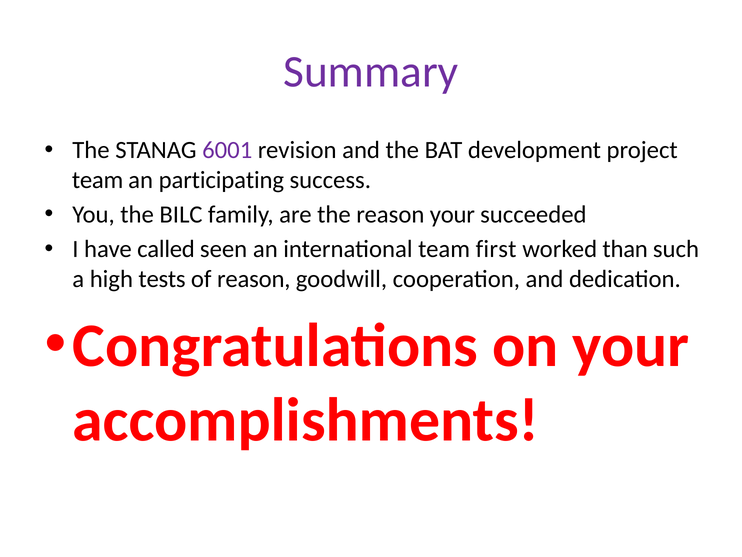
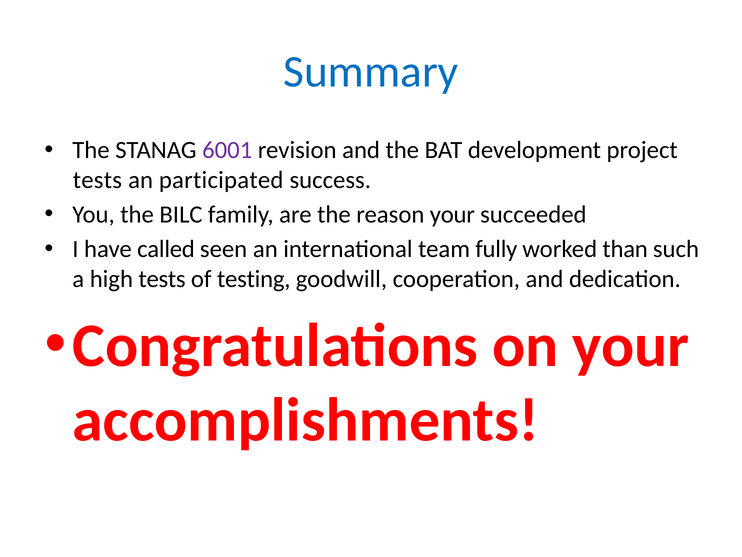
Summary colour: purple -> blue
team at (98, 180): team -> tests
participating: participating -> participated
first: first -> fully
of reason: reason -> testing
